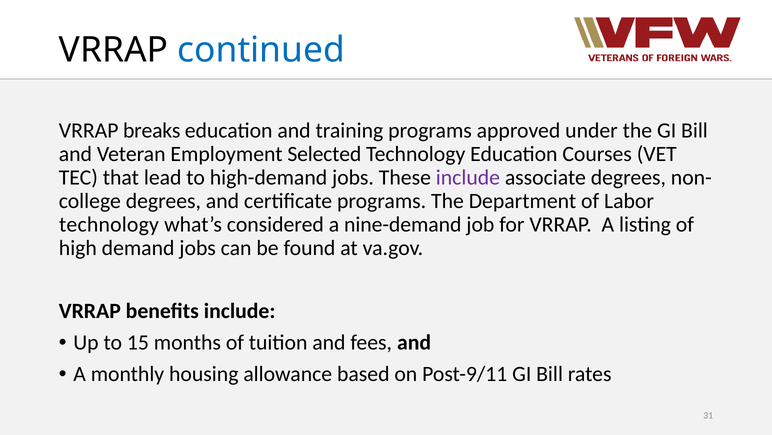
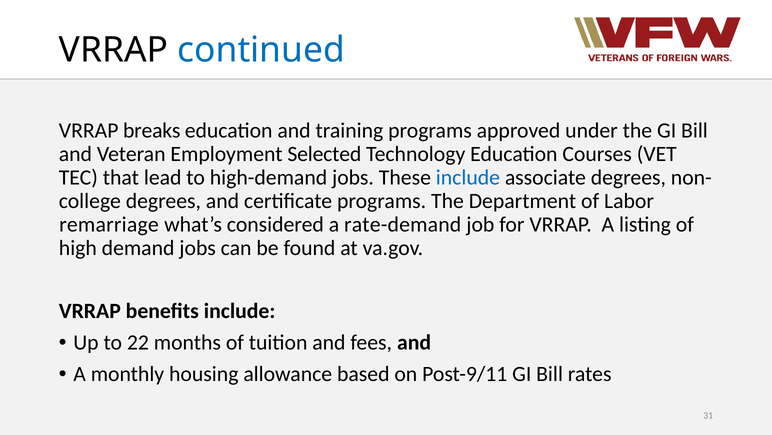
include at (468, 177) colour: purple -> blue
technology at (109, 224): technology -> remarriage
nine-demand: nine-demand -> rate-demand
15: 15 -> 22
